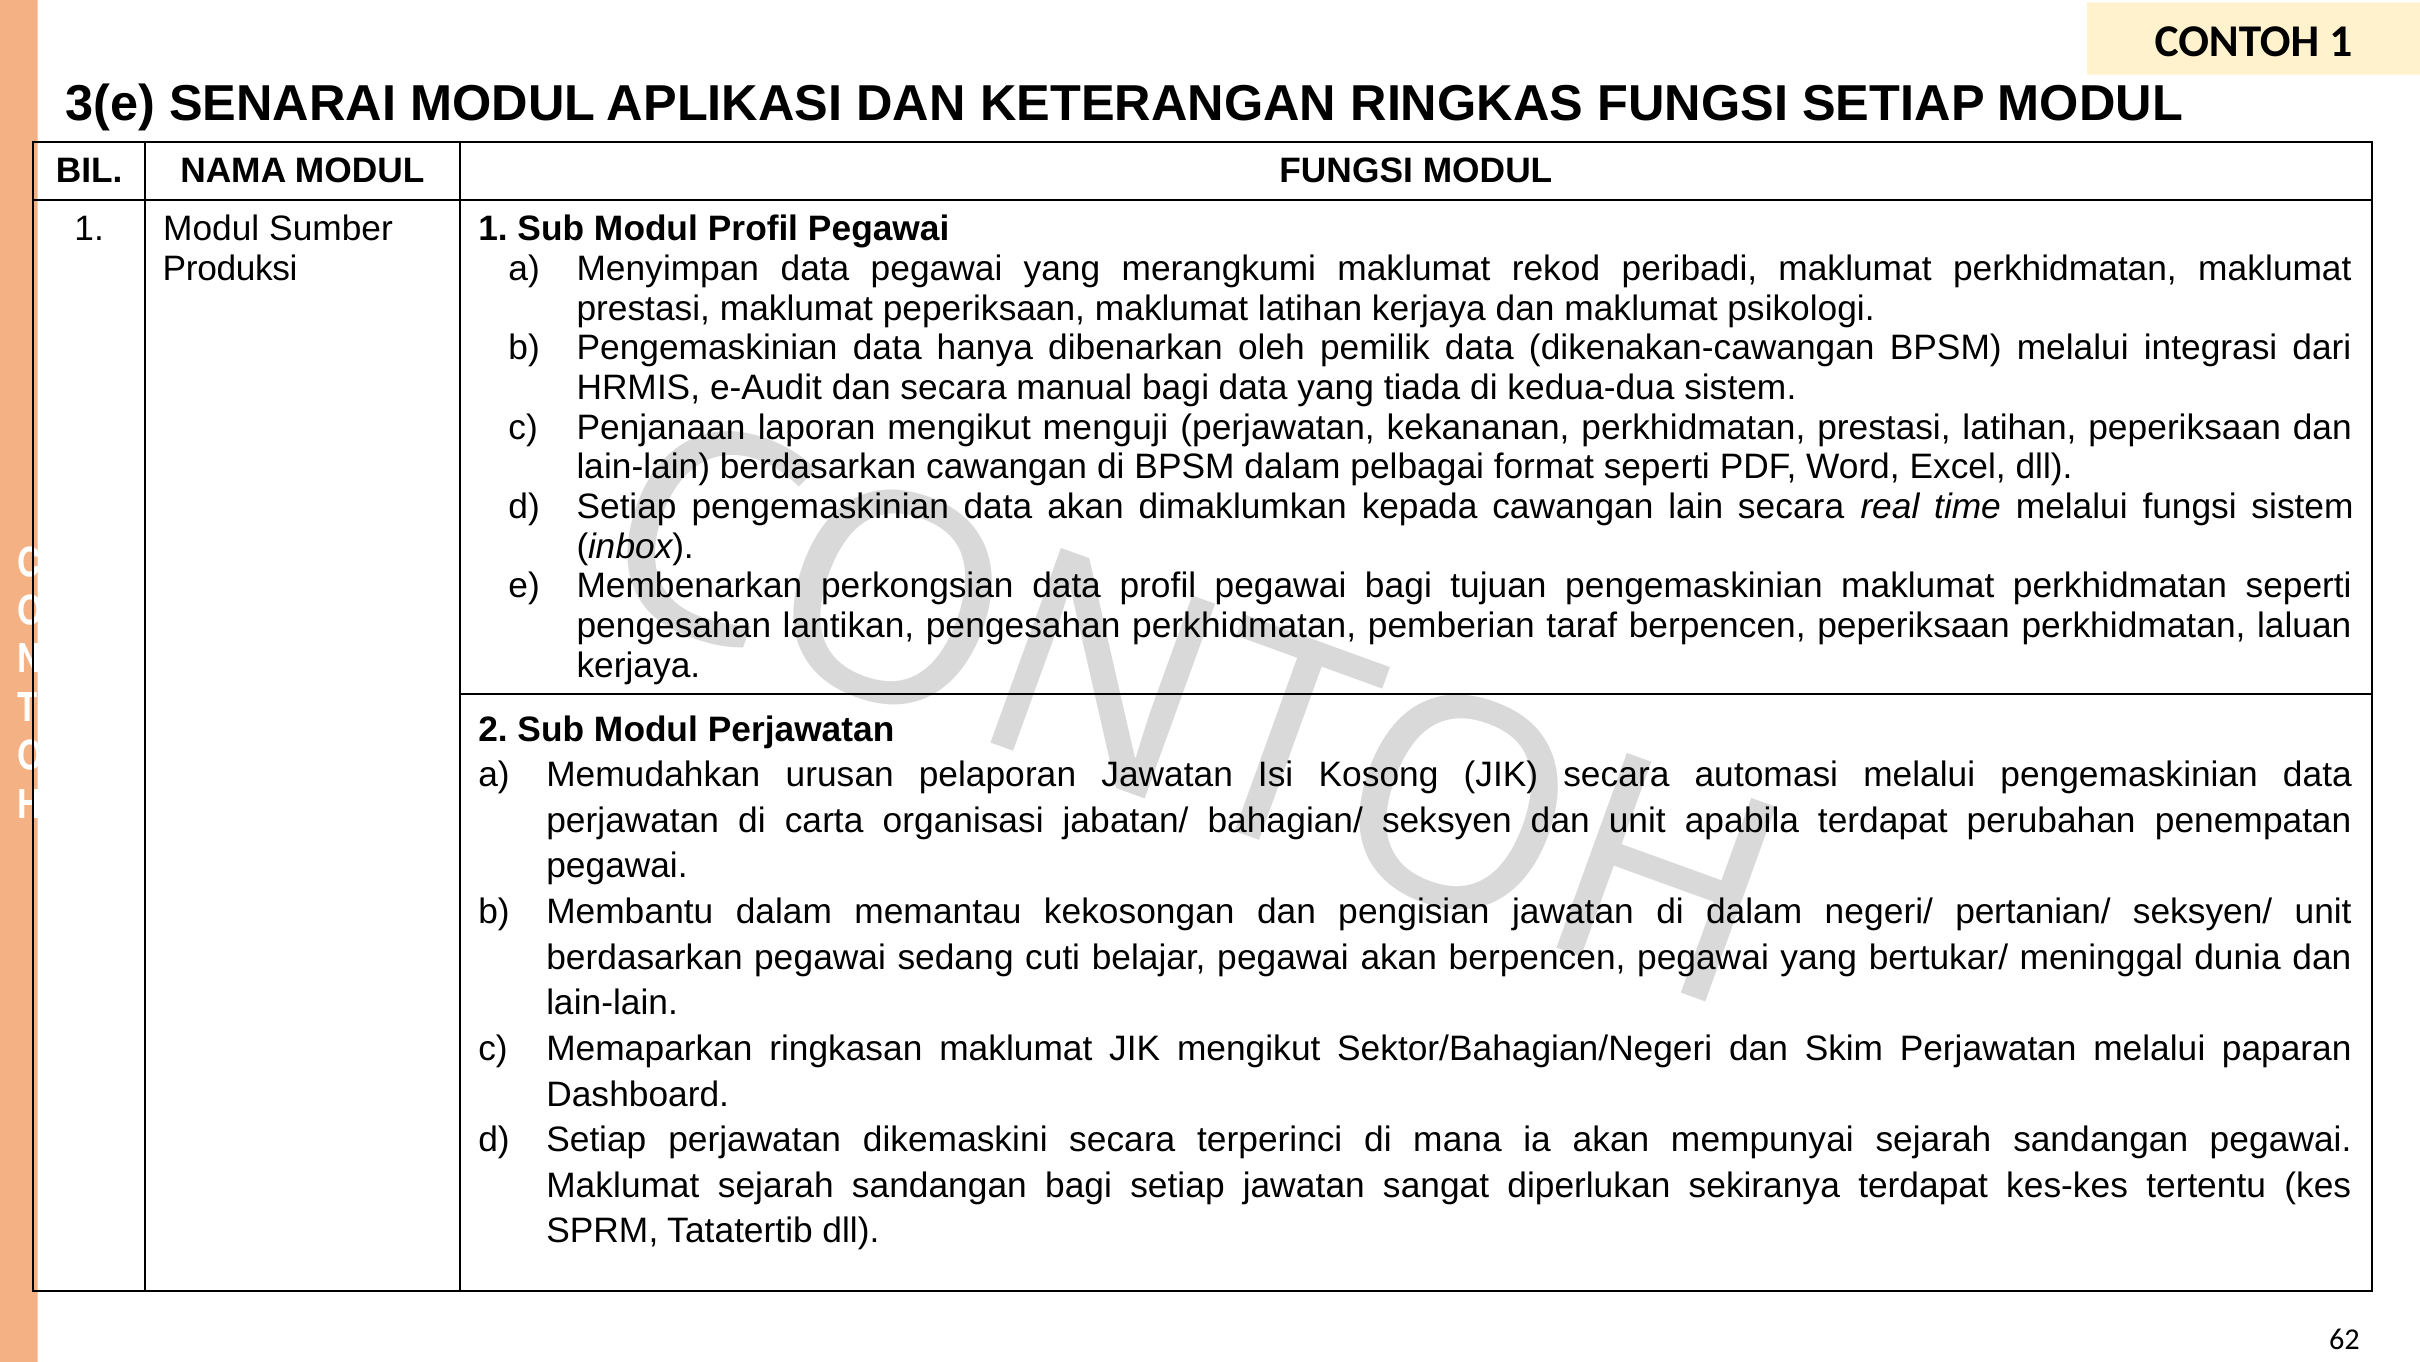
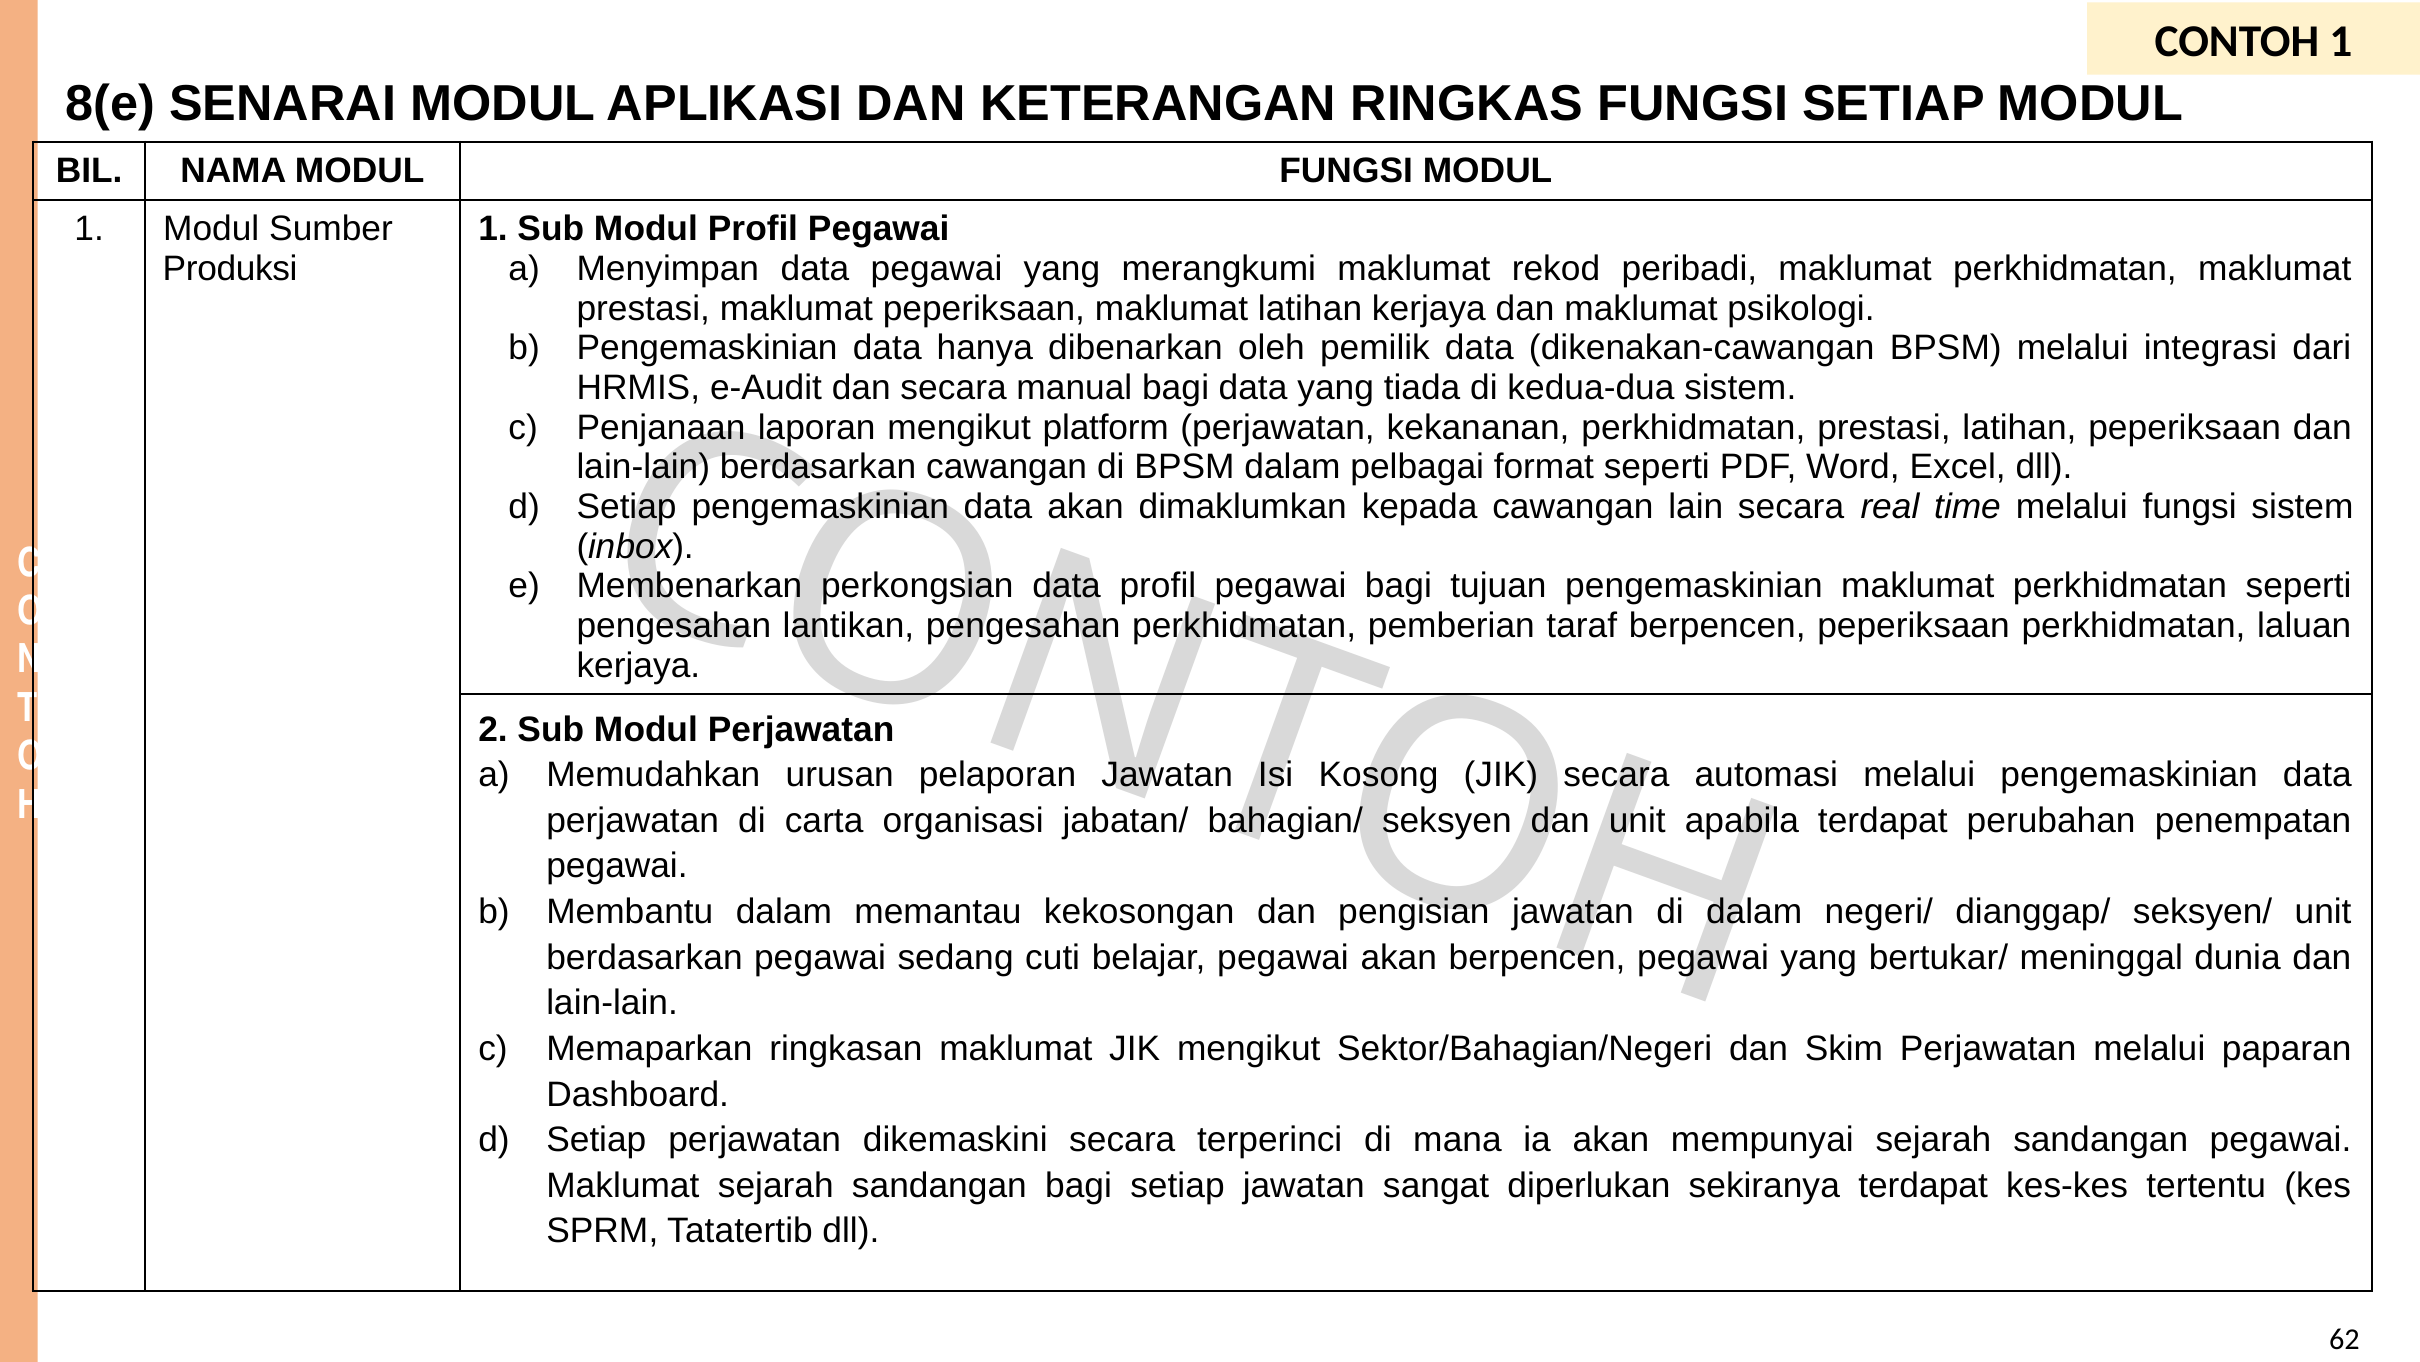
3(e: 3(e -> 8(e
menguji: menguji -> platform
pertanian/: pertanian/ -> dianggap/
